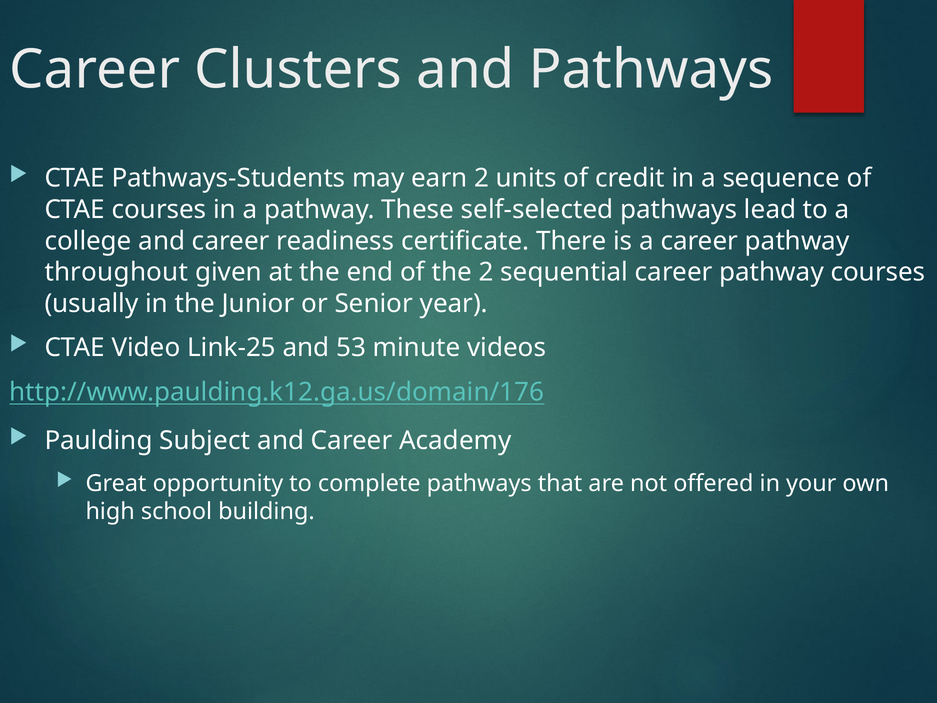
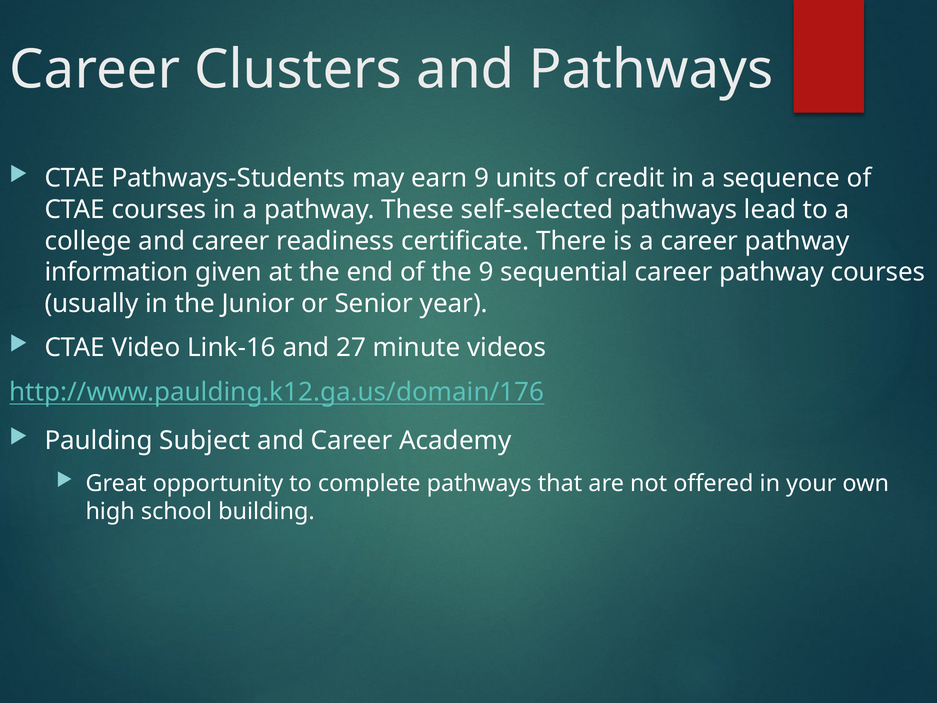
earn 2: 2 -> 9
throughout: throughout -> information
the 2: 2 -> 9
Link-25: Link-25 -> Link-16
53: 53 -> 27
